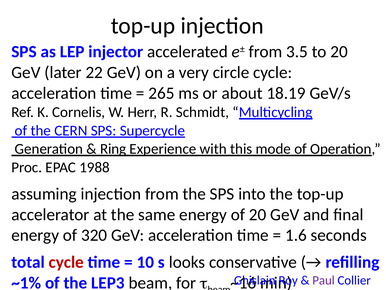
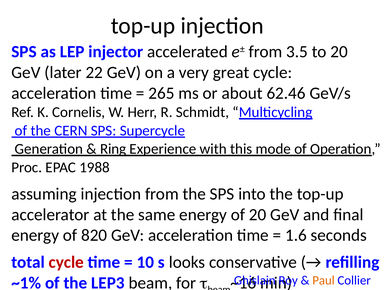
circle: circle -> great
18.19: 18.19 -> 62.46
320: 320 -> 820
Paul colour: purple -> orange
